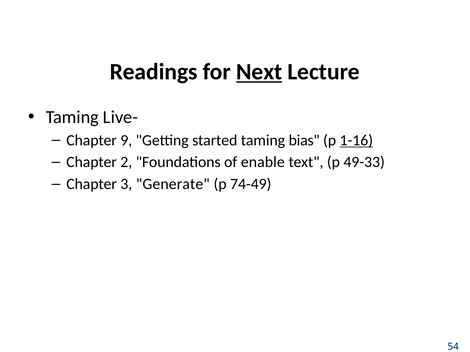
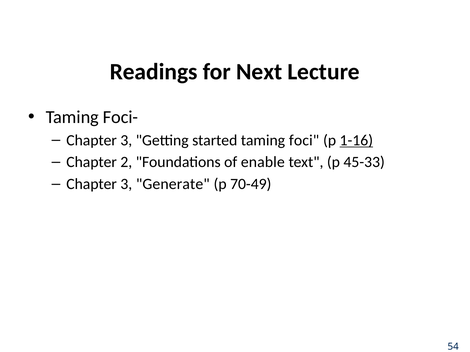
Next underline: present -> none
Live-: Live- -> Foci-
9 at (126, 140): 9 -> 3
bias: bias -> foci
49-33: 49-33 -> 45-33
74-49: 74-49 -> 70-49
